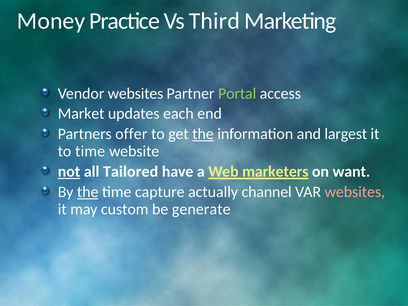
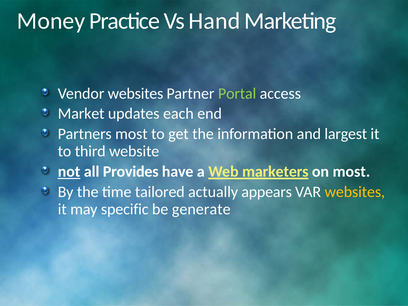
Third: Third -> Hand
Partners offer: offer -> most
the at (203, 134) underline: present -> none
to time: time -> third
Tailored: Tailored -> Provides
on want: want -> most
the at (88, 192) underline: present -> none
capture: capture -> tailored
channel: channel -> appears
websites at (355, 192) colour: pink -> yellow
custom: custom -> specific
